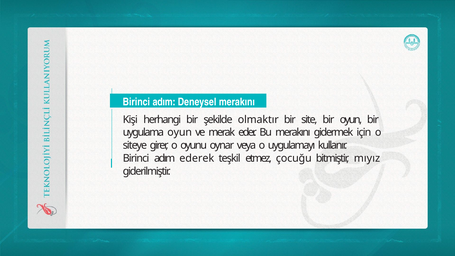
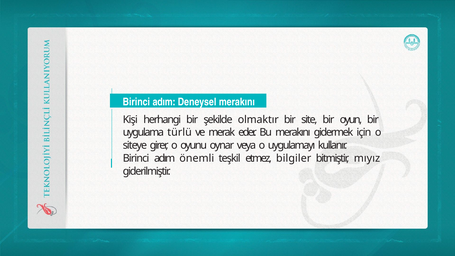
uygulama oyun: oyun -> türlü
ederek: ederek -> önemli
çocuğu: çocuğu -> bilgiler
